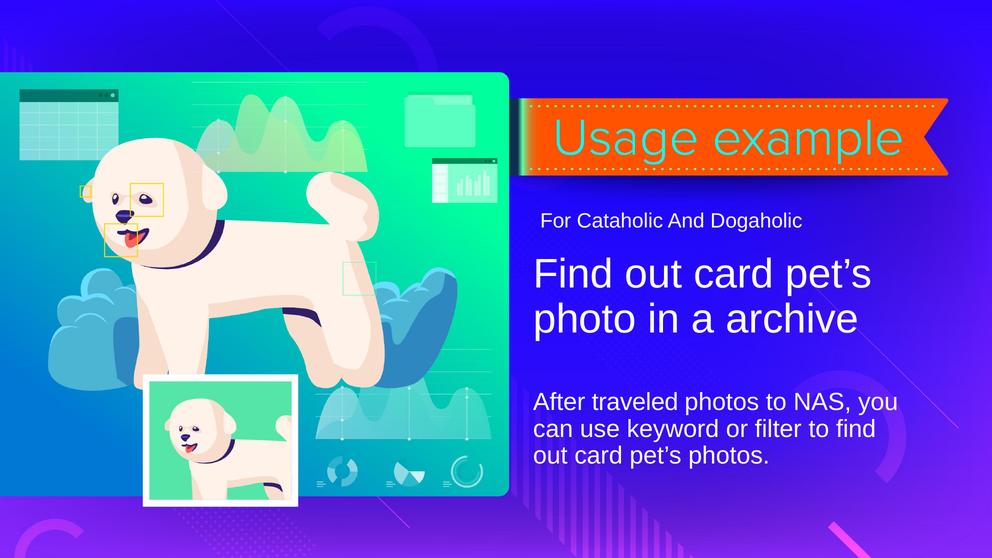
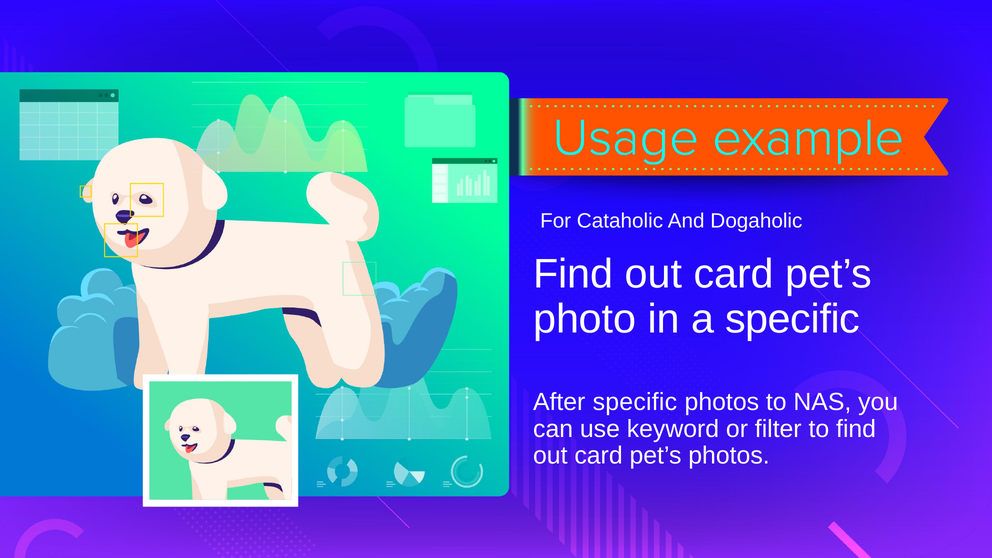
a archive: archive -> specific
After traveled: traveled -> specific
